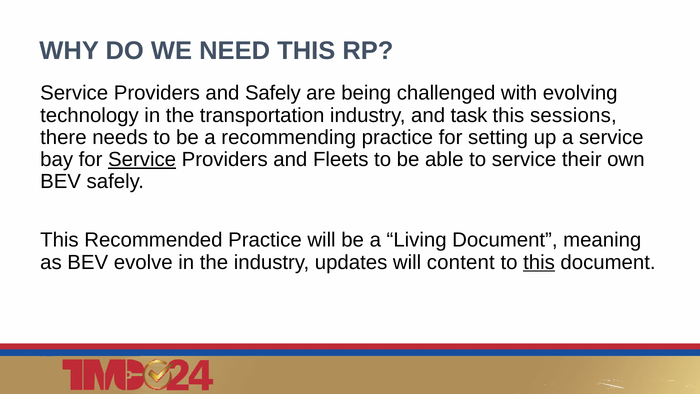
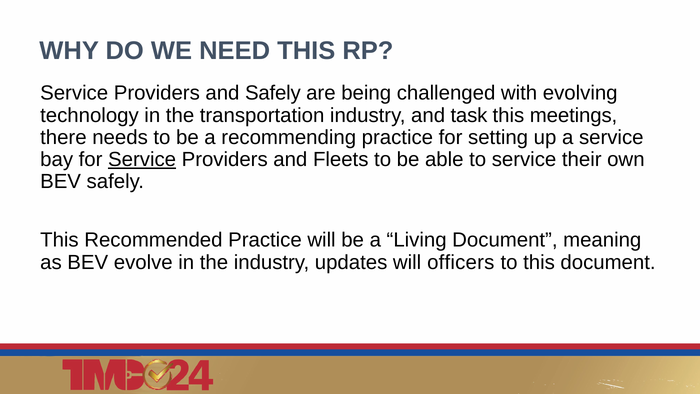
sessions: sessions -> meetings
content: content -> officers
this at (539, 262) underline: present -> none
